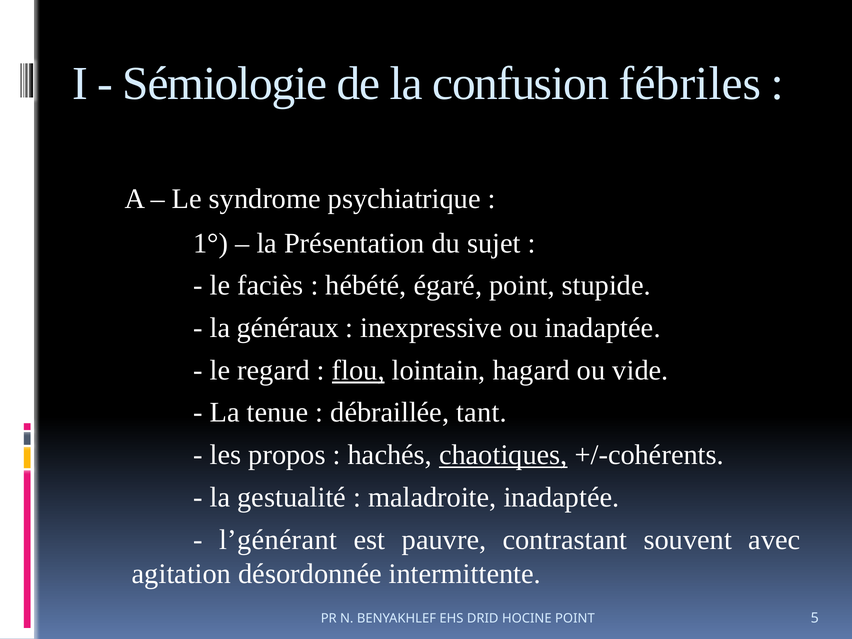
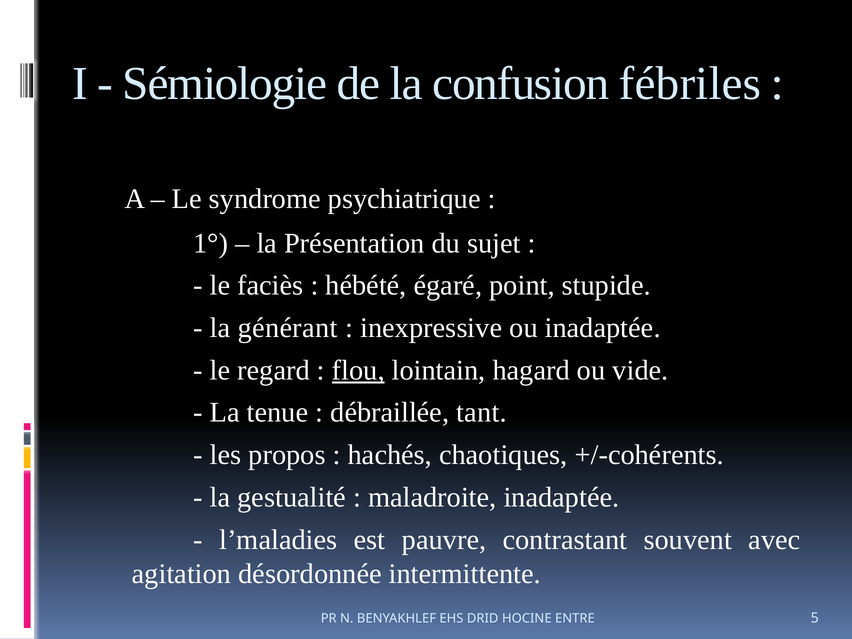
généraux: généraux -> générant
chaotiques underline: present -> none
l’générant: l’générant -> l’maladies
HOCINE POINT: POINT -> ENTRE
